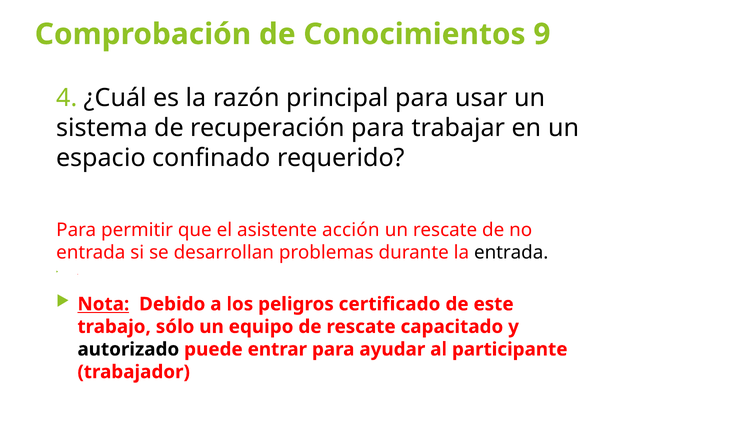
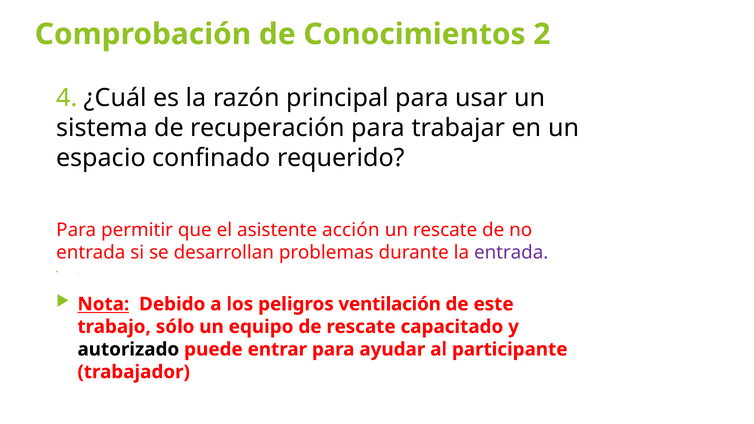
9: 9 -> 2
entrada at (511, 253) colour: black -> purple
certificado: certificado -> ventilación
